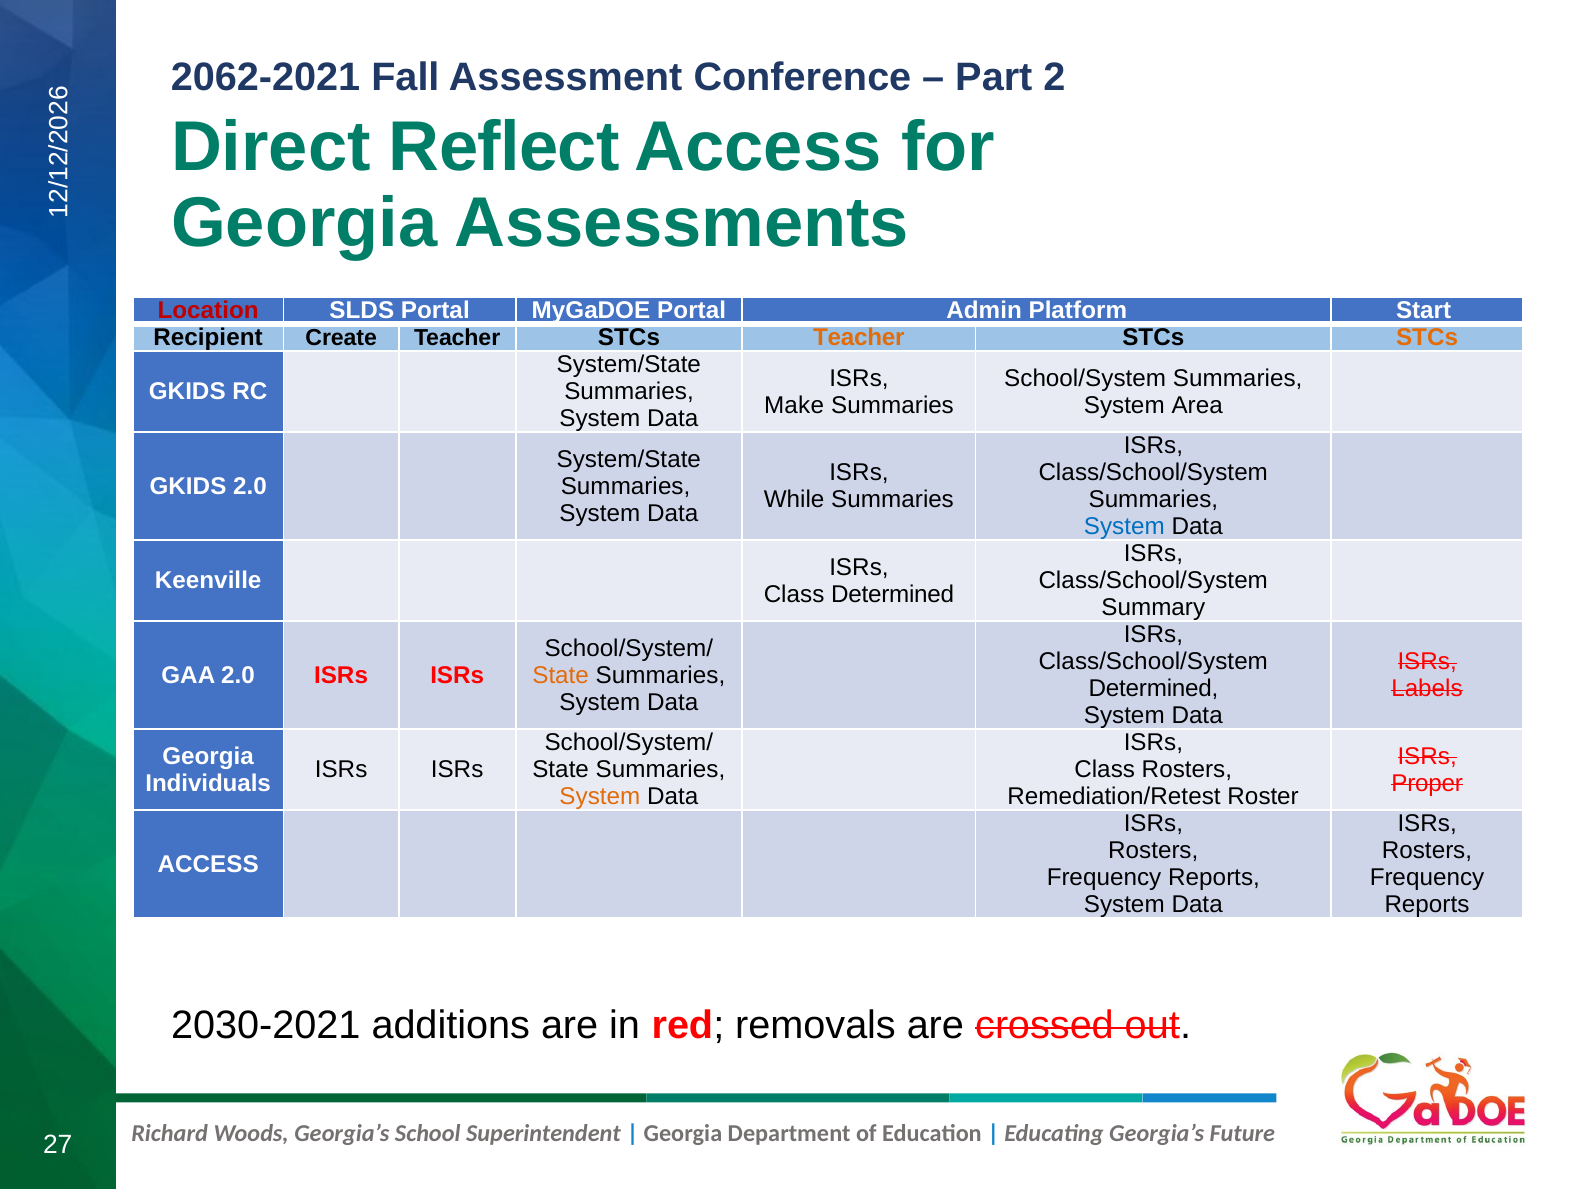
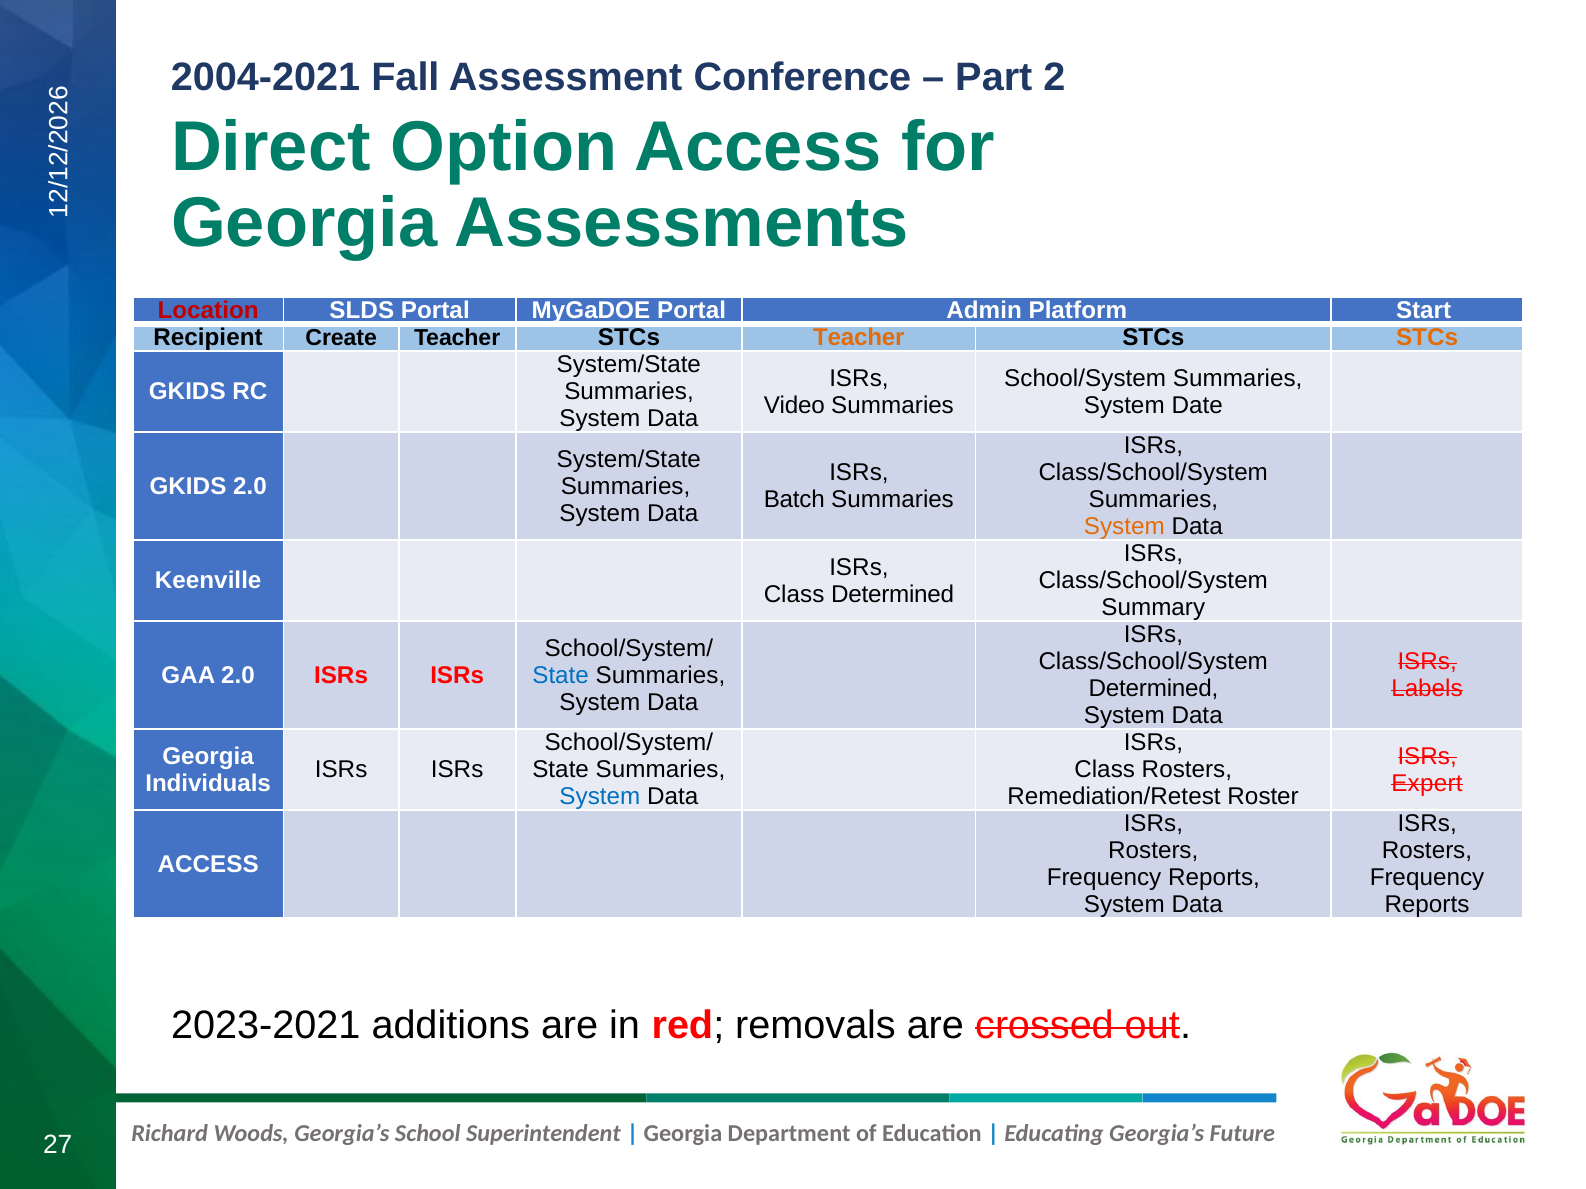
2062-2021: 2062-2021 -> 2004-2021
Reflect: Reflect -> Option
Make: Make -> Video
Area: Area -> Date
While: While -> Batch
System at (1124, 527) colour: blue -> orange
State at (561, 675) colour: orange -> blue
Proper: Proper -> Expert
System at (600, 797) colour: orange -> blue
2030-2021: 2030-2021 -> 2023-2021
